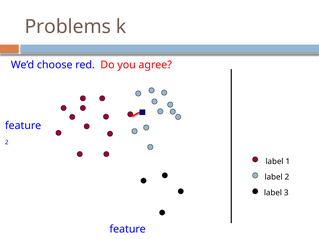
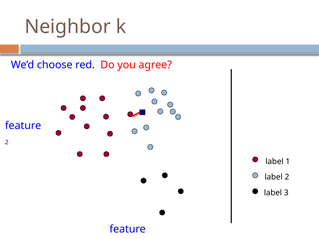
Problems: Problems -> Neighbor
